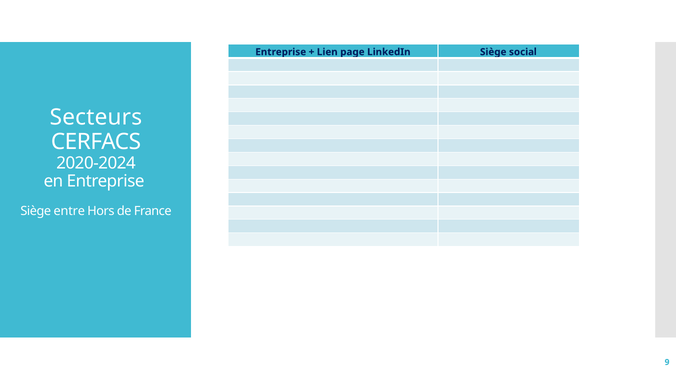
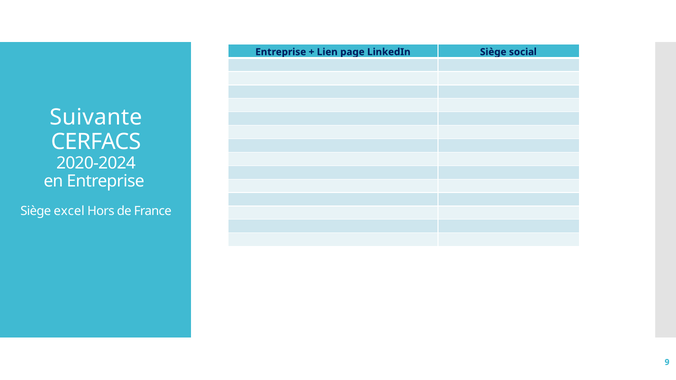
Secteurs: Secteurs -> Suivante
entre: entre -> excel
